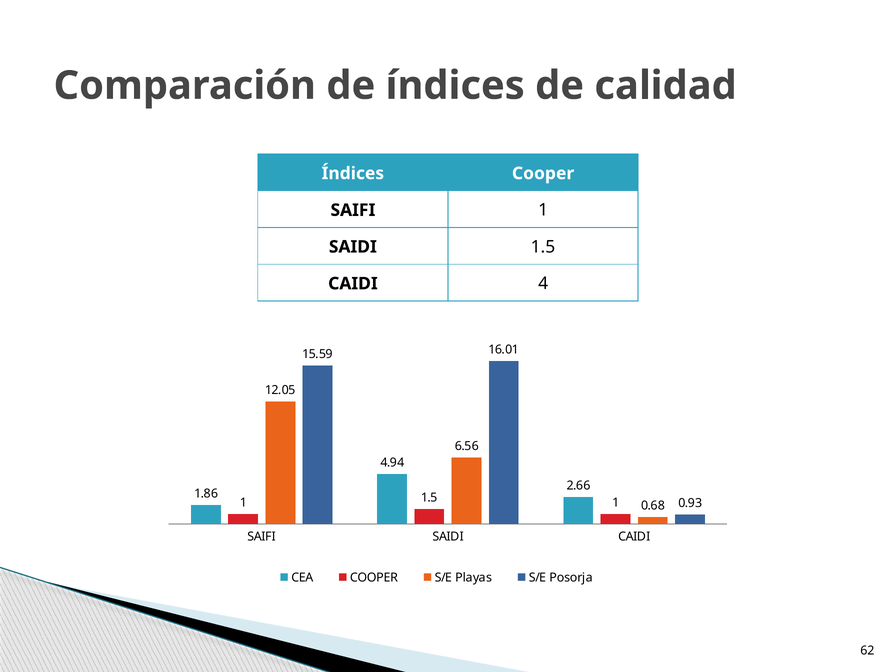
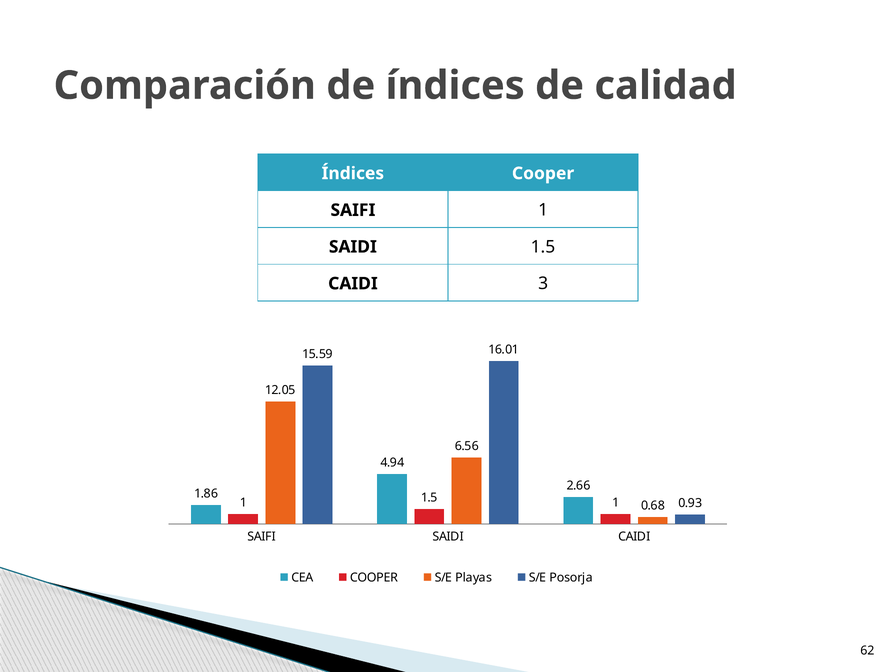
4: 4 -> 3
